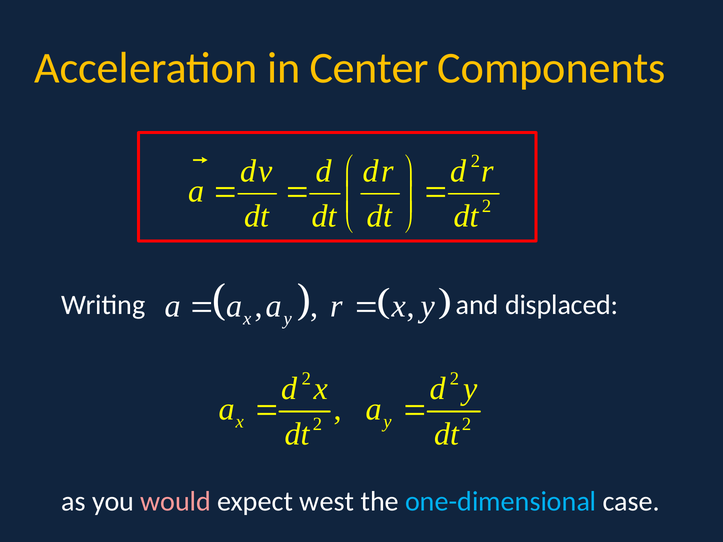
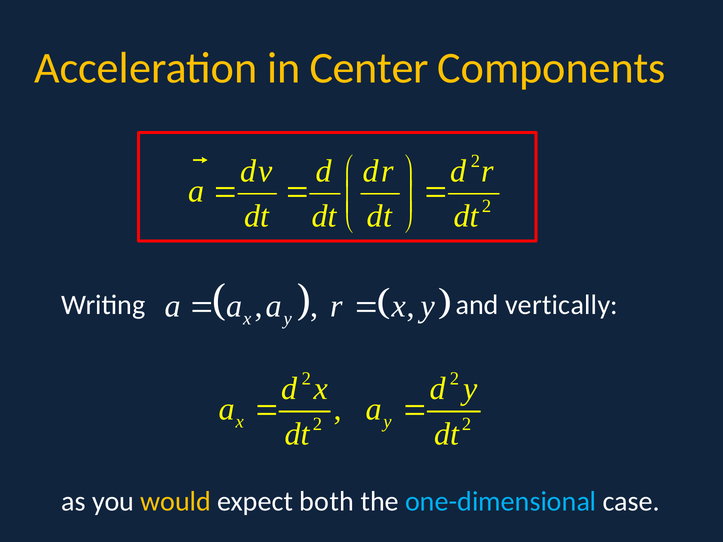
displaced: displaced -> vertically
would colour: pink -> yellow
west: west -> both
